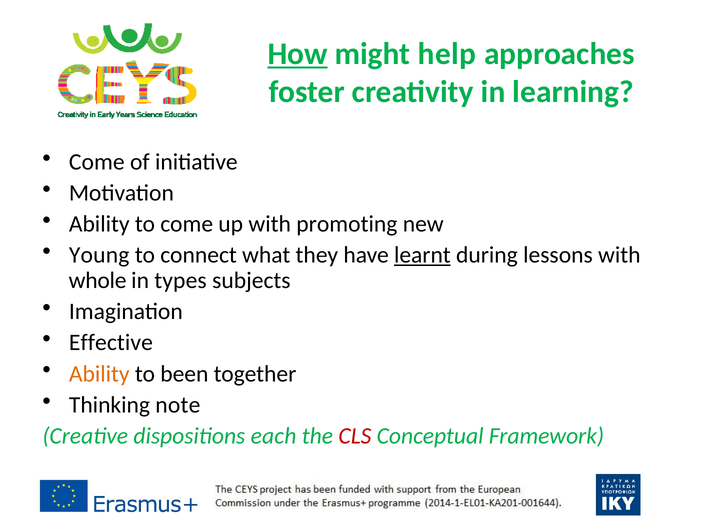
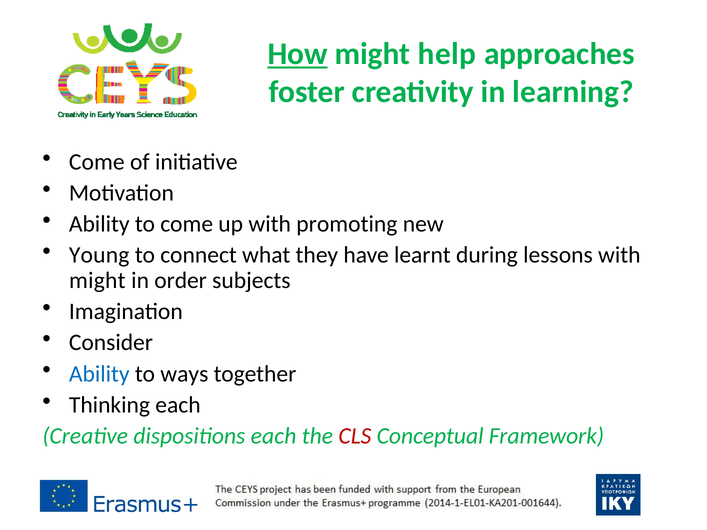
learnt underline: present -> none
whole at (98, 281): whole -> might
types: types -> order
Effective: Effective -> Consider
Ability at (99, 374) colour: orange -> blue
been: been -> ways
Thinking note: note -> each
